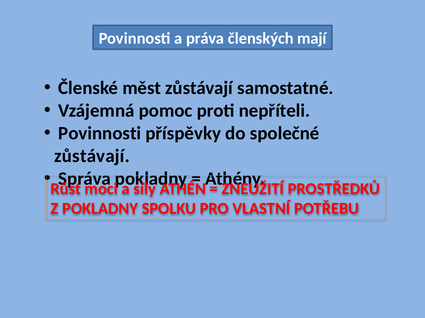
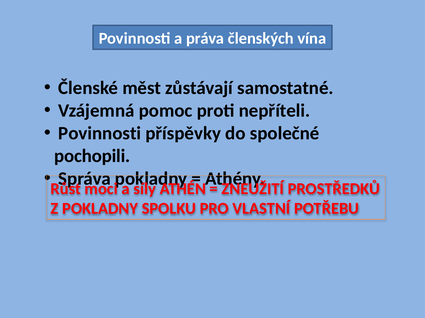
mají: mají -> vína
zůstávají at (92, 156): zůstávají -> pochopili
